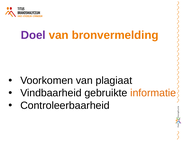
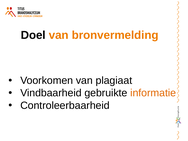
Doel colour: purple -> black
